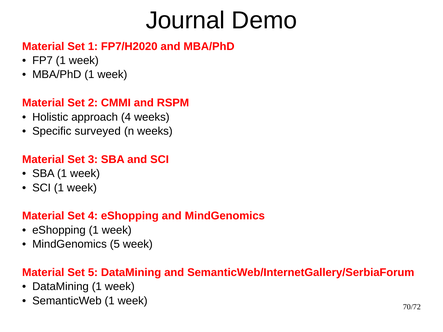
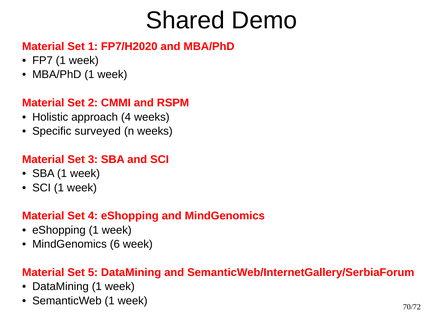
Journal: Journal -> Shared
MindGenomics 5: 5 -> 6
